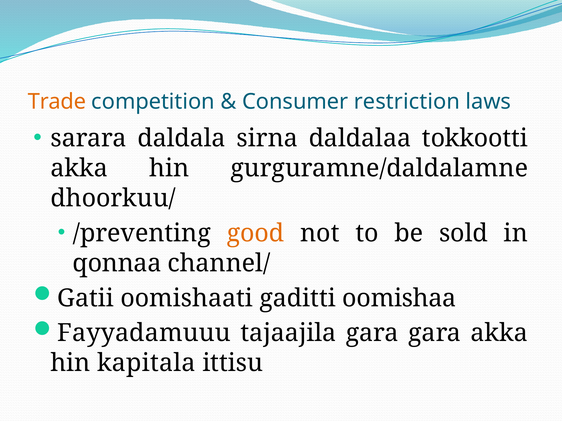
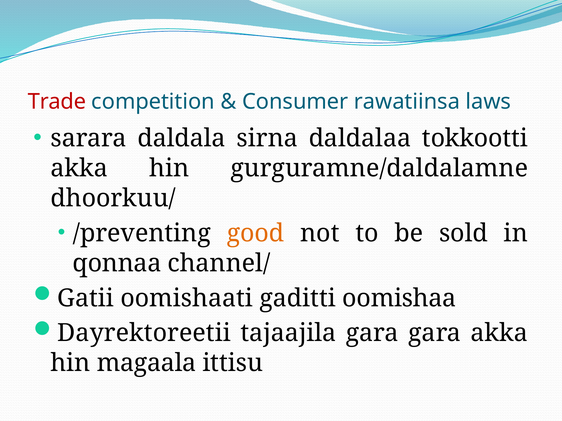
Trade colour: orange -> red
restriction: restriction -> rawatiinsa
Fayyadamuuu: Fayyadamuuu -> Dayrektoreetii
kapitala: kapitala -> magaala
